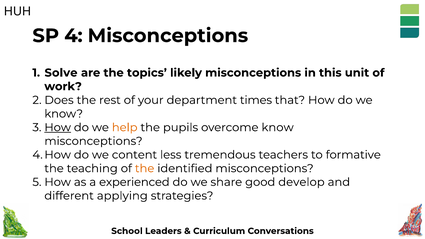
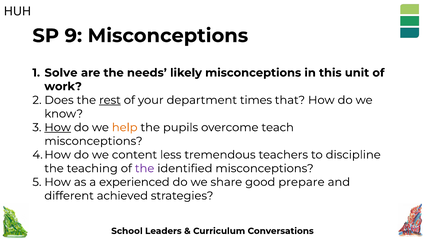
4: 4 -> 9
topics: topics -> needs
rest underline: none -> present
overcome know: know -> teach
formative: formative -> discipline
the at (145, 168) colour: orange -> purple
develop: develop -> prepare
applying: applying -> achieved
